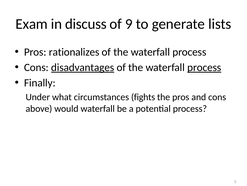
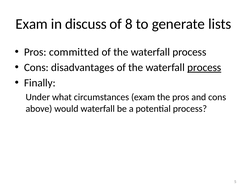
9: 9 -> 8
rationalizes: rationalizes -> committed
disadvantages underline: present -> none
circumstances fights: fights -> exam
